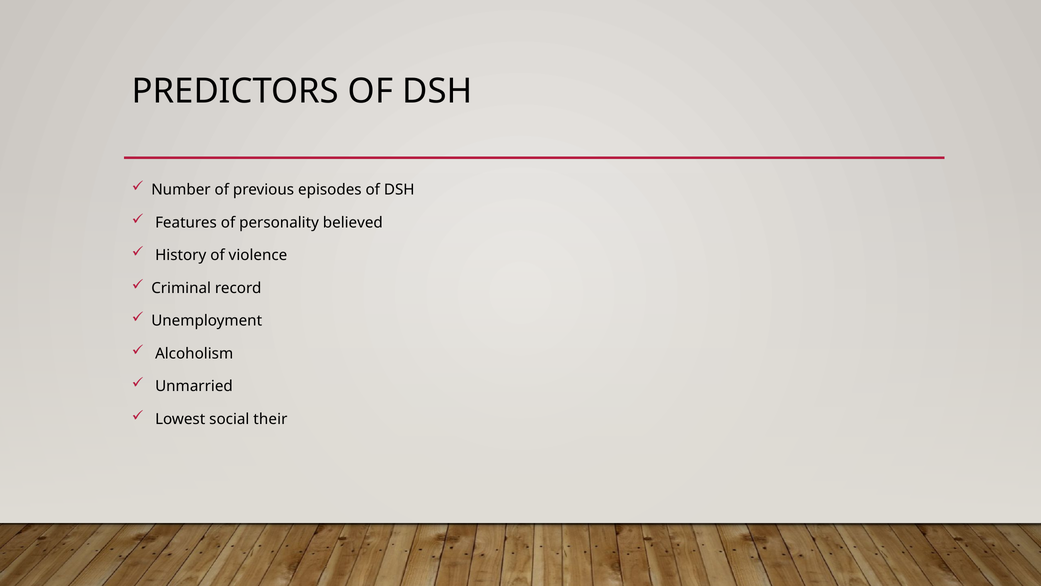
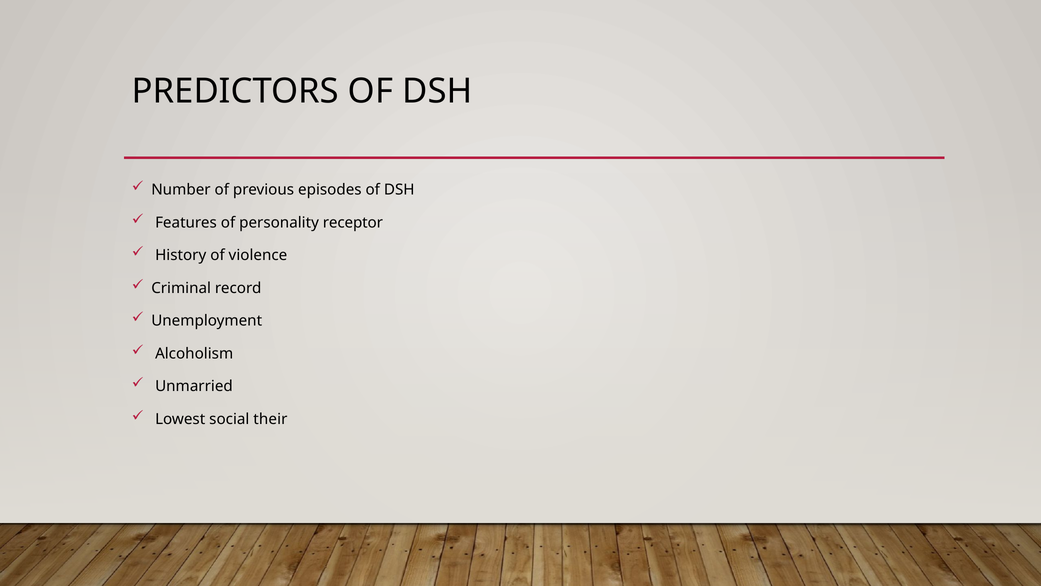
believed: believed -> receptor
